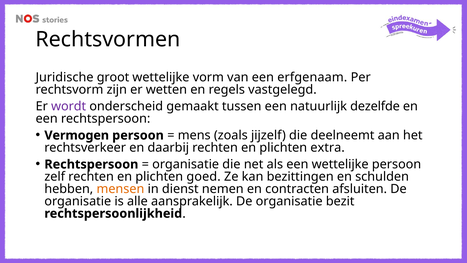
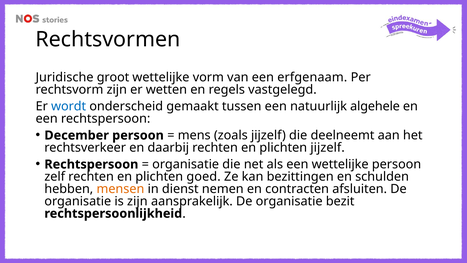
wordt colour: purple -> blue
dezelfde: dezelfde -> algehele
Vermogen: Vermogen -> December
plichten extra: extra -> jijzelf
is alle: alle -> zijn
